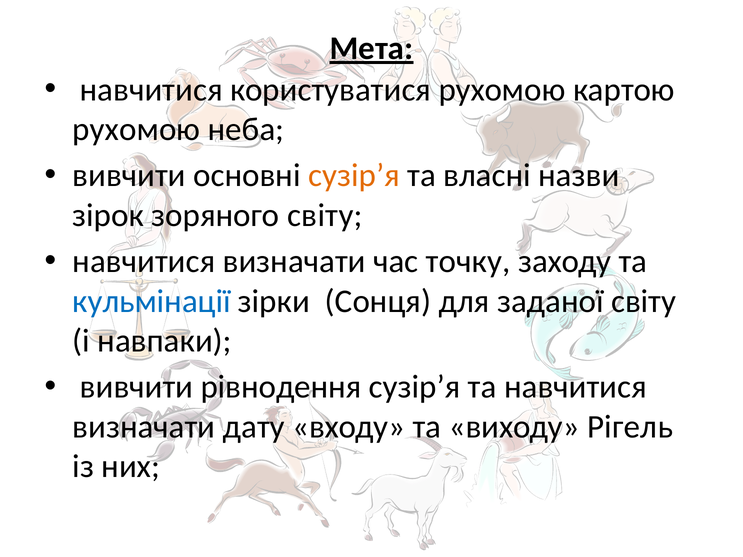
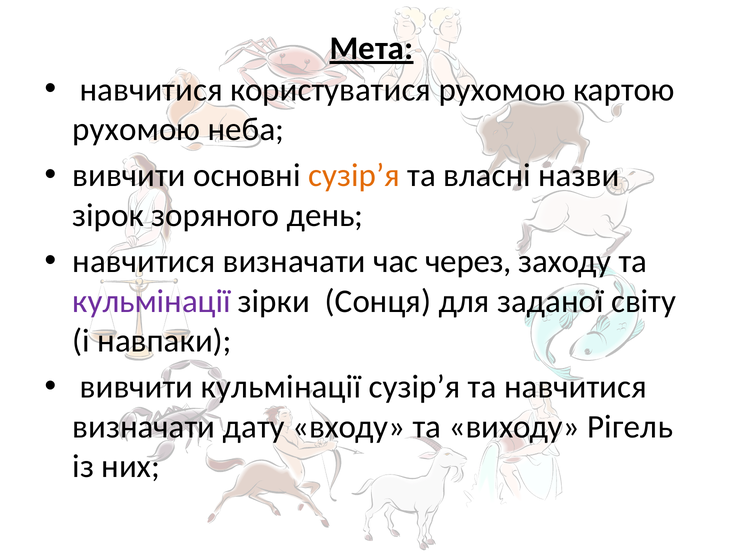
зоряного світу: світу -> день
точку: точку -> через
кульмінації at (152, 301) colour: blue -> purple
вивчити рівнодення: рівнодення -> кульмінації
